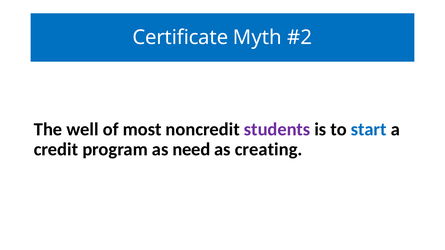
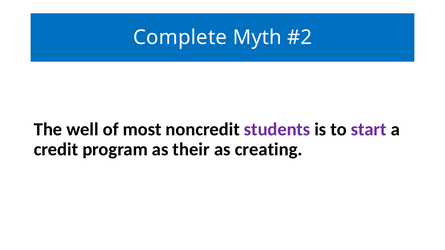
Certificate: Certificate -> Complete
start colour: blue -> purple
need: need -> their
